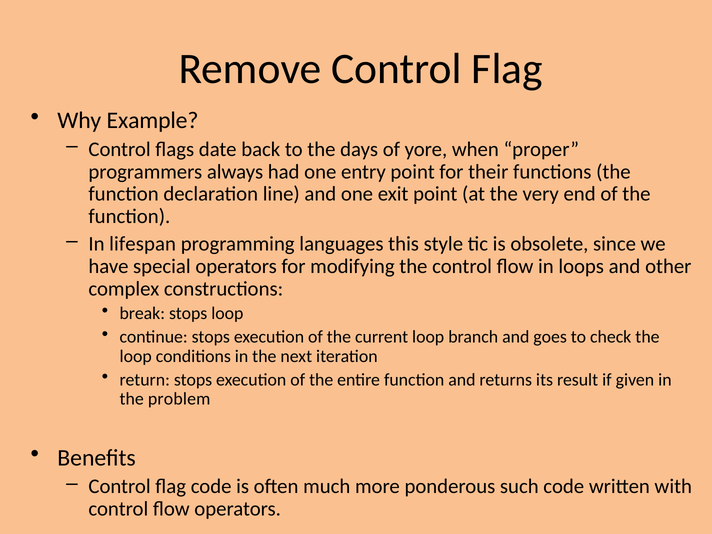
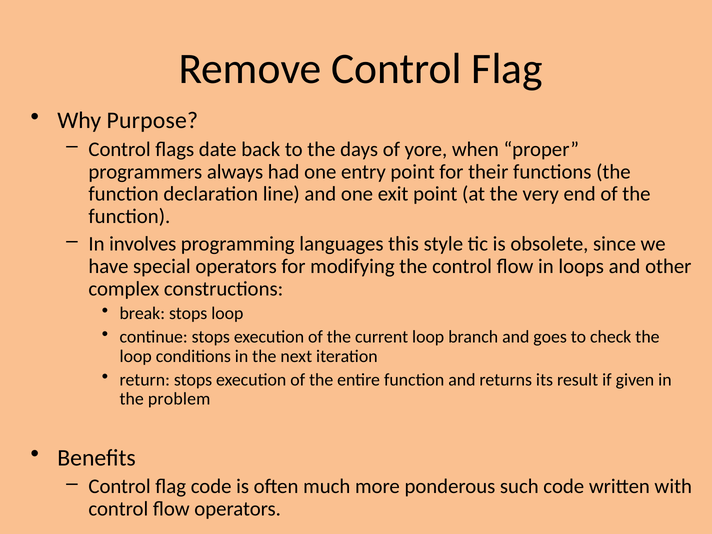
Example: Example -> Purpose
lifespan: lifespan -> involves
